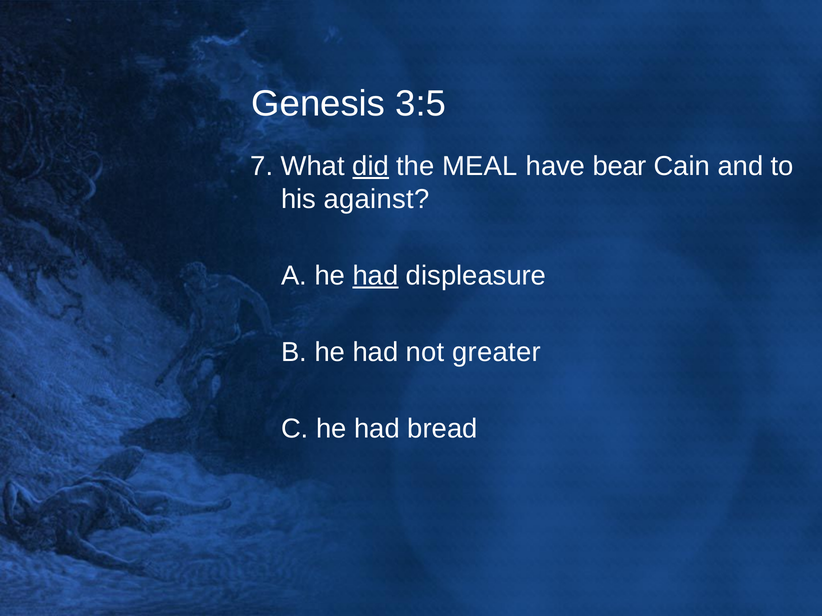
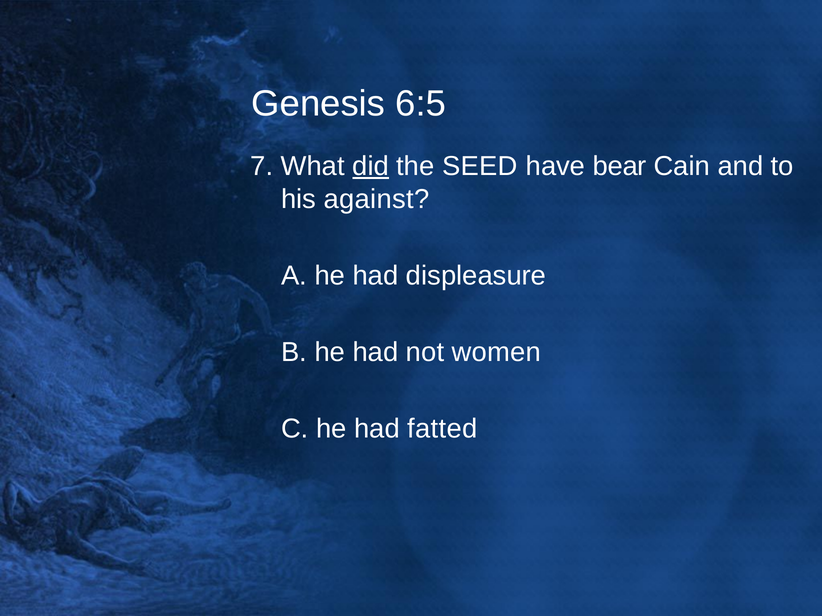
3:5: 3:5 -> 6:5
MEAL: MEAL -> SEED
had at (376, 276) underline: present -> none
greater: greater -> women
bread: bread -> fatted
